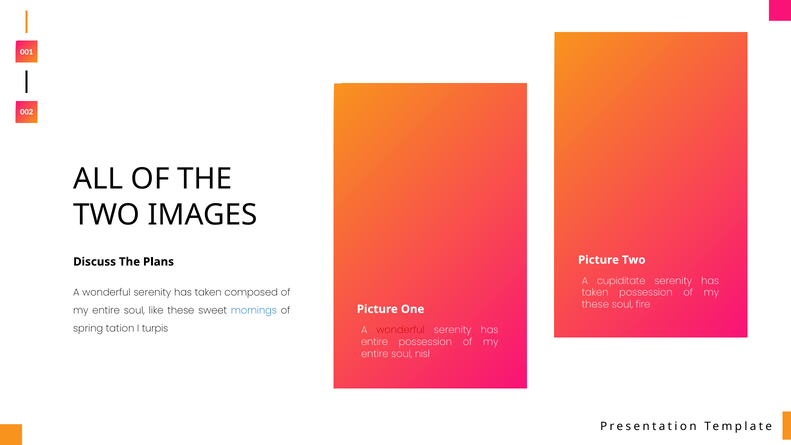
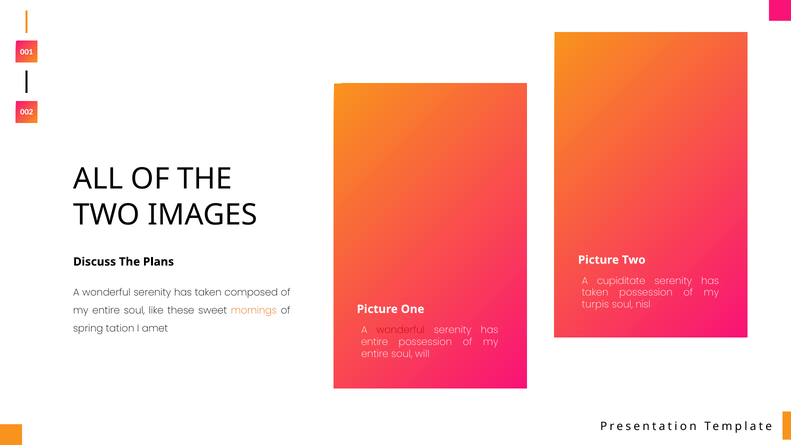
these at (595, 304): these -> turpis
fire: fire -> nisl
mornings colour: blue -> orange
turpis: turpis -> amet
nisl: nisl -> will
